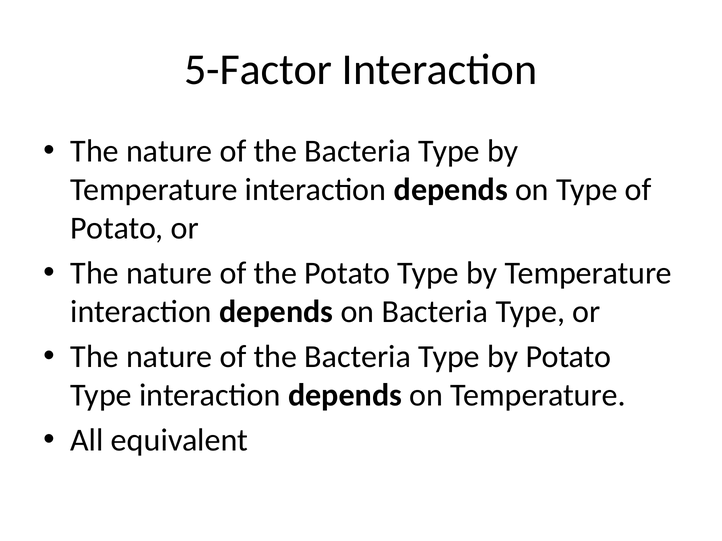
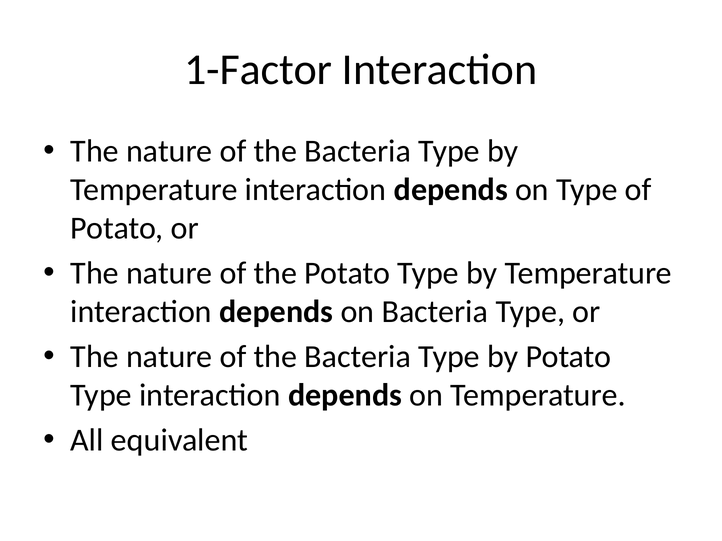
5-Factor: 5-Factor -> 1-Factor
